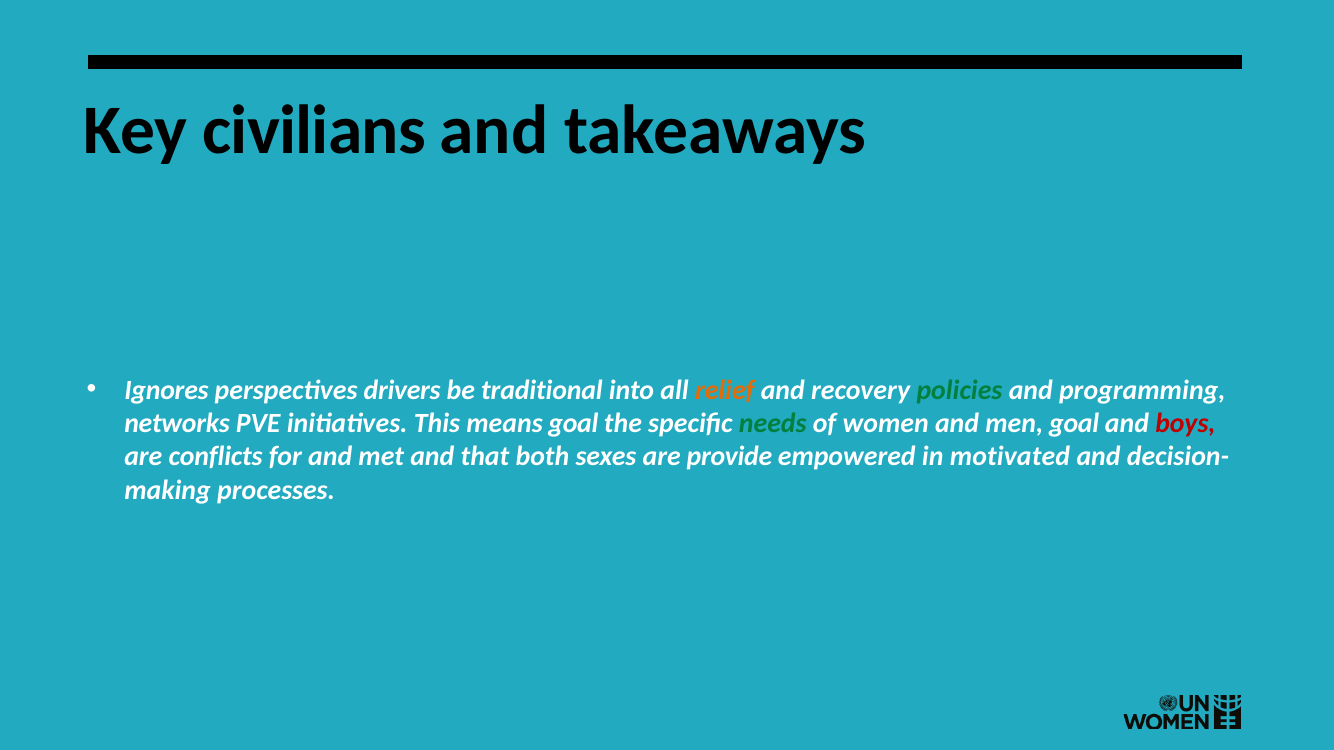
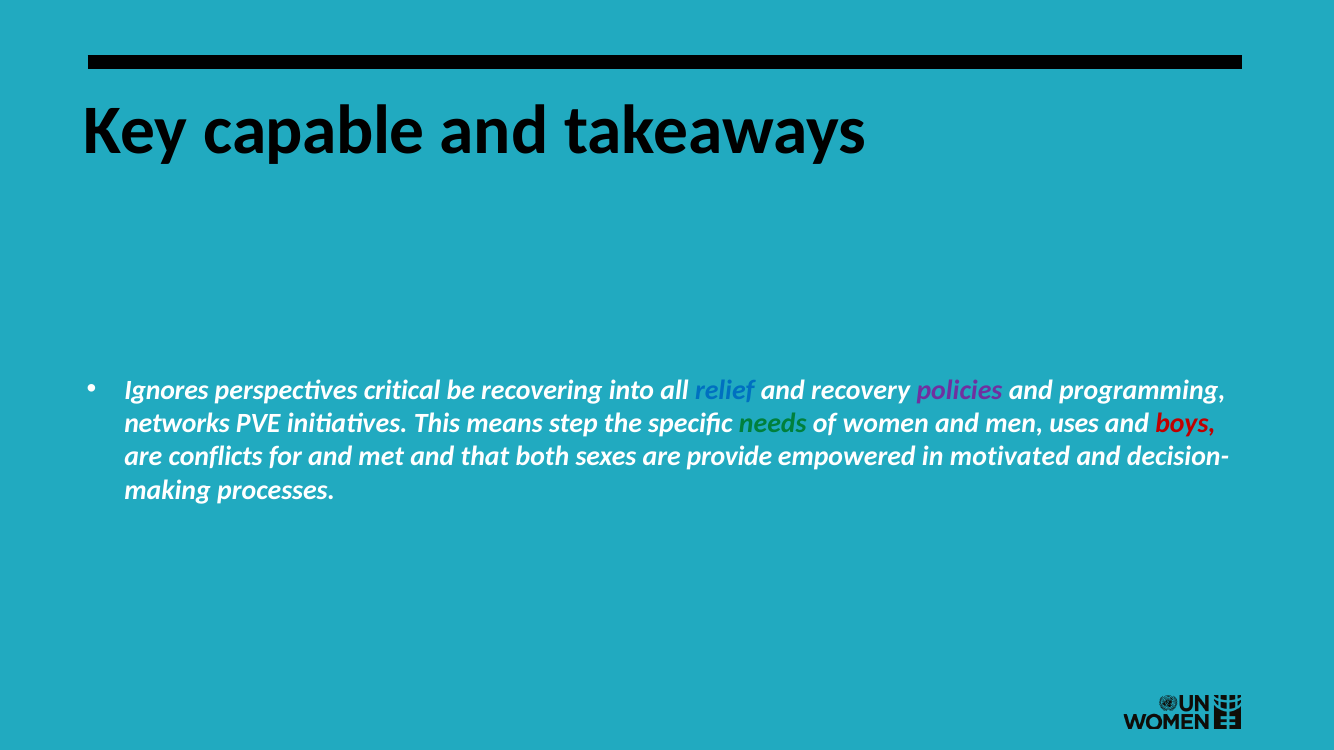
civilians: civilians -> capable
drivers: drivers -> critical
traditional: traditional -> recovering
relief colour: orange -> blue
policies colour: green -> purple
means goal: goal -> step
men goal: goal -> uses
